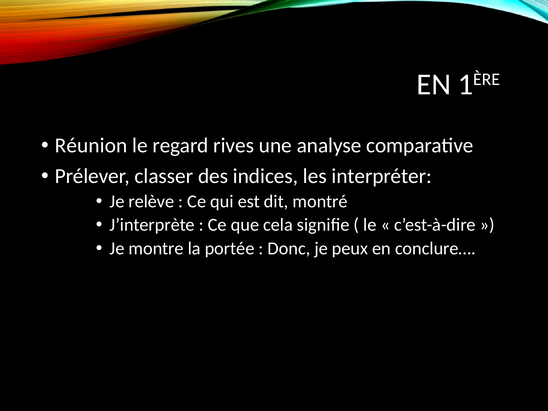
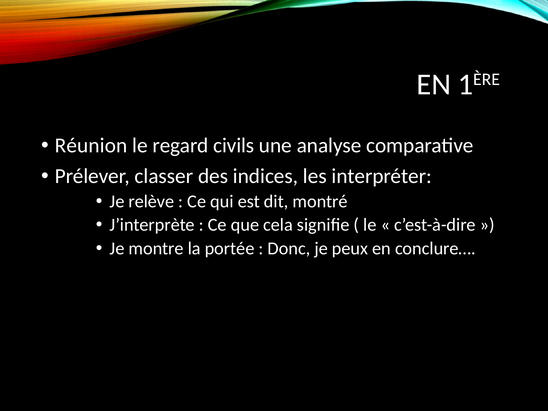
rives: rives -> civils
